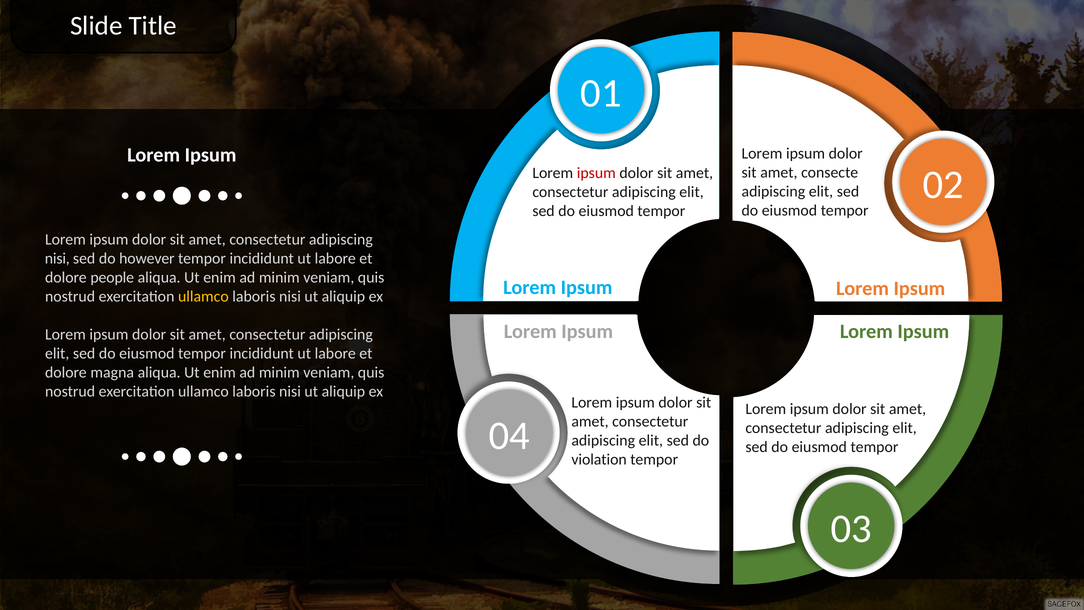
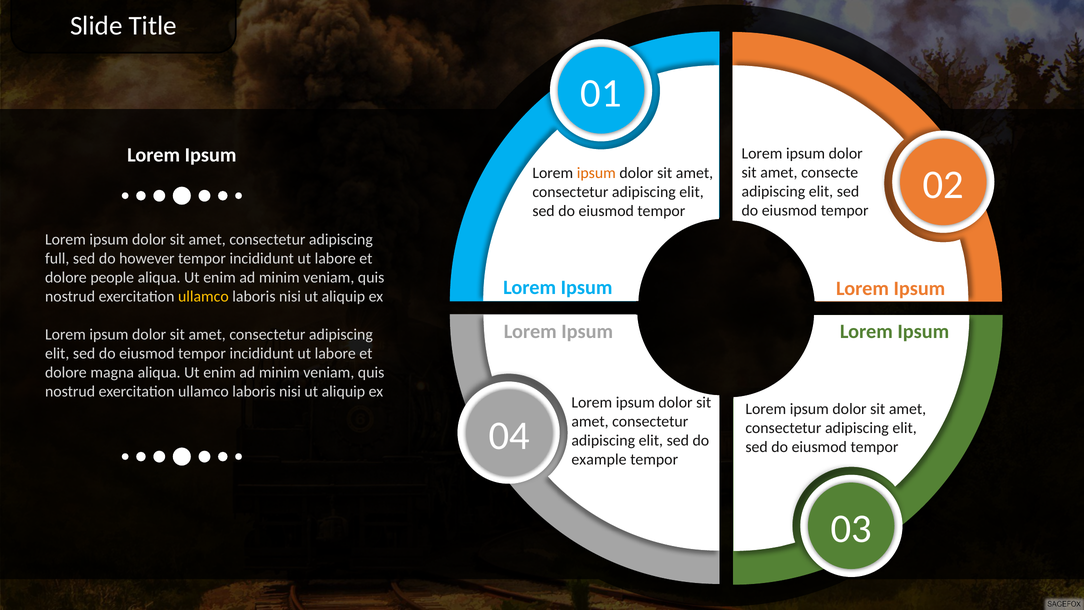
ipsum at (596, 173) colour: red -> orange
nisi at (57, 258): nisi -> full
violation: violation -> example
